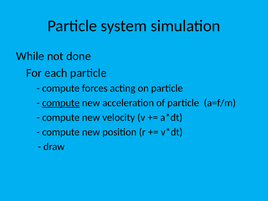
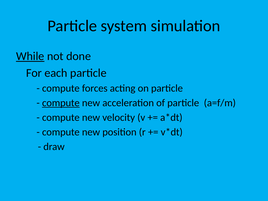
While underline: none -> present
